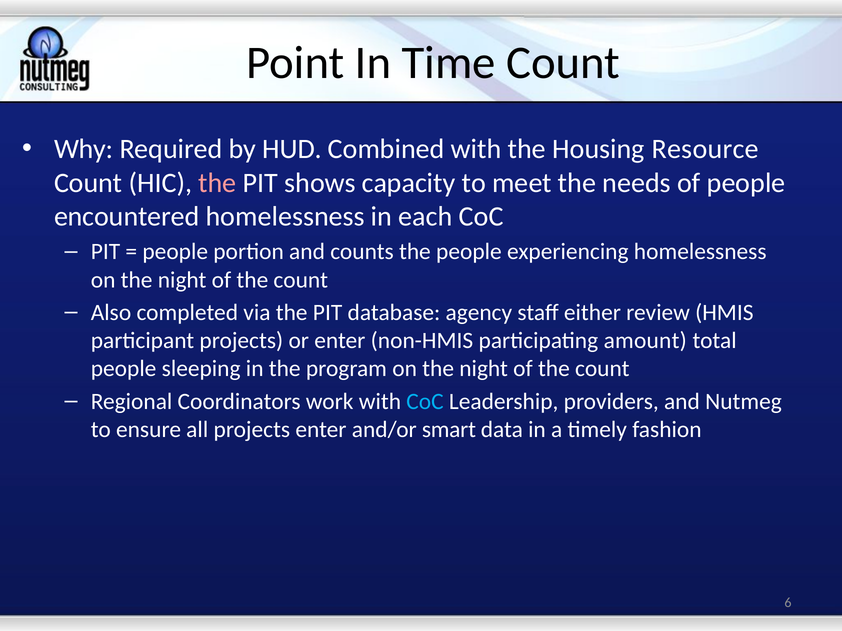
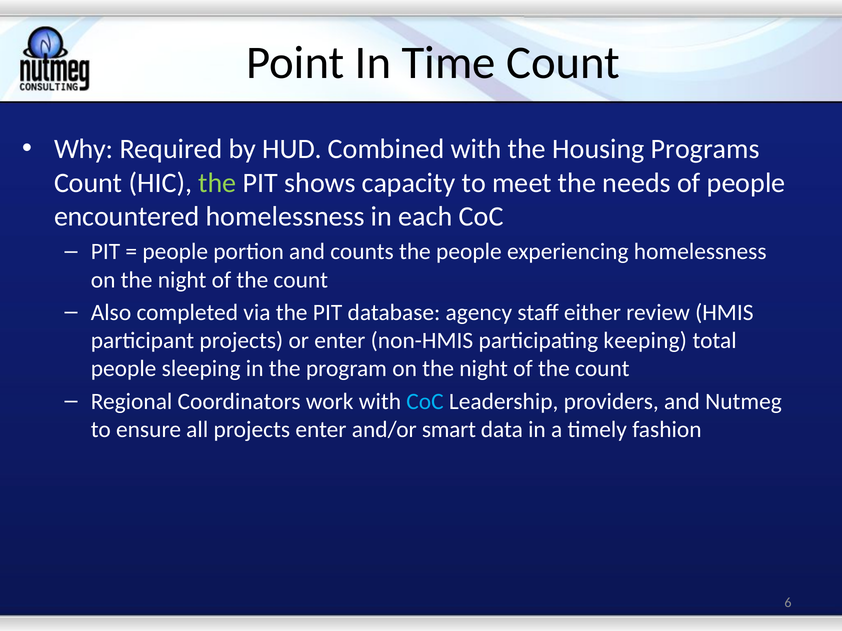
Resource: Resource -> Programs
the at (217, 183) colour: pink -> light green
amount: amount -> keeping
